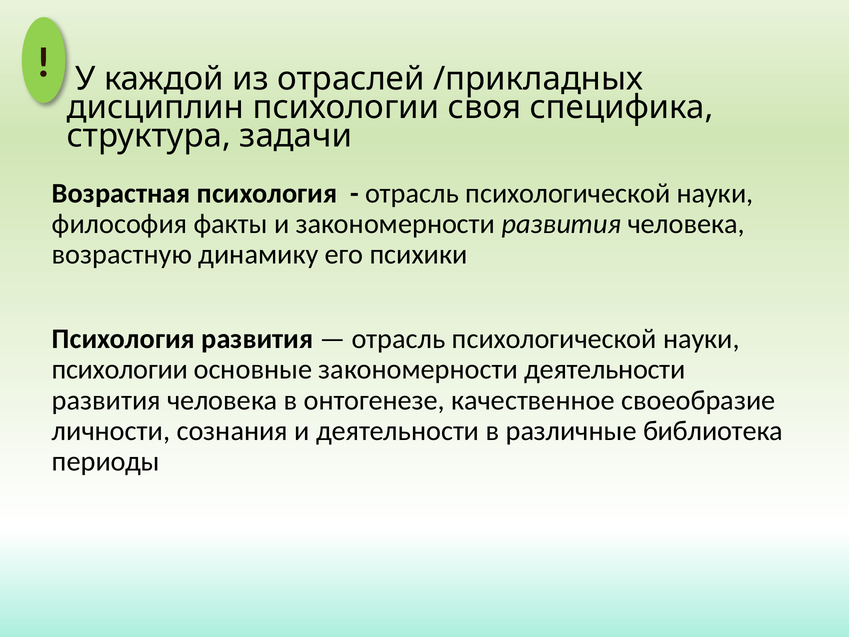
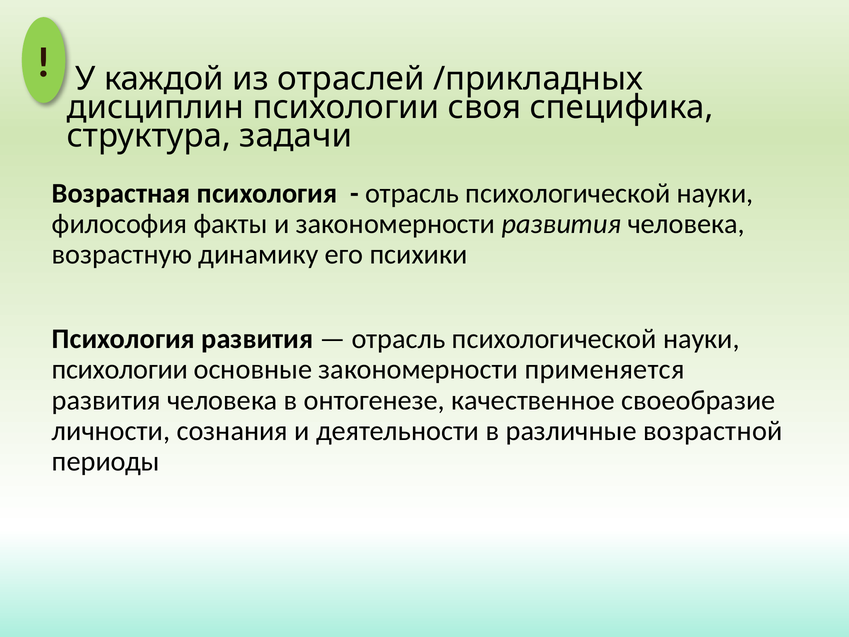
закономерности деятельности: деятельности -> применяется
библиотека: библиотека -> возрастной
